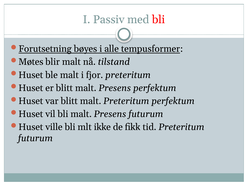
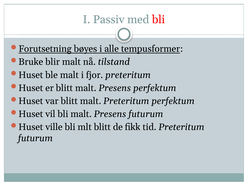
Møtes: Møtes -> Bruke
mlt ikke: ikke -> blitt
